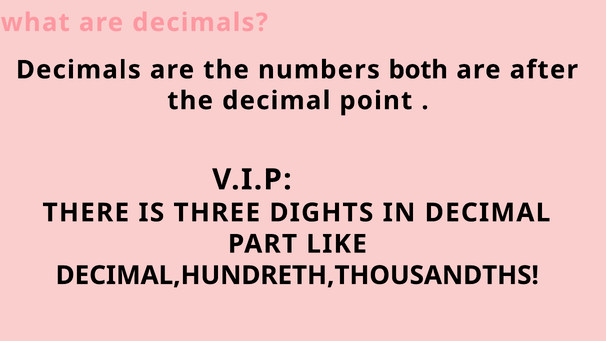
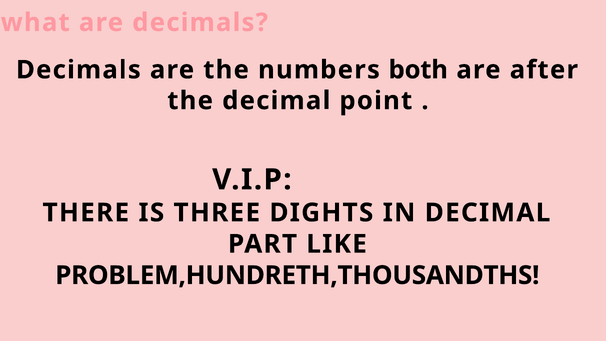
DECIMAL,HUNDRETH,THOUSANDTHS: DECIMAL,HUNDRETH,THOUSANDTHS -> PROBLEM,HUNDRETH,THOUSANDTHS
